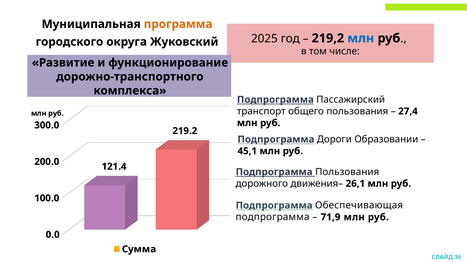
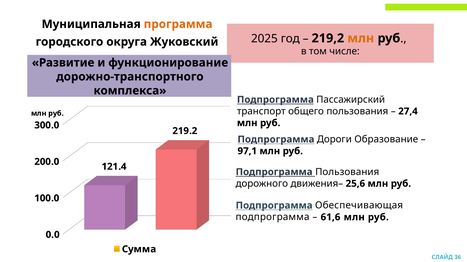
млн at (361, 38) colour: blue -> orange
Образовании: Образовании -> Образование
45,1: 45,1 -> 97,1
26,1: 26,1 -> 25,6
71,9: 71,9 -> 61,6
